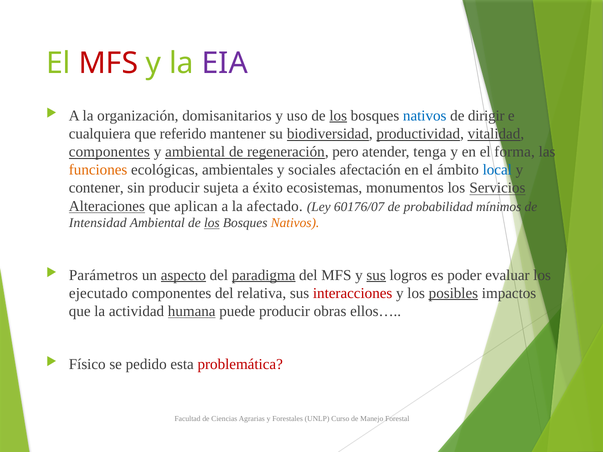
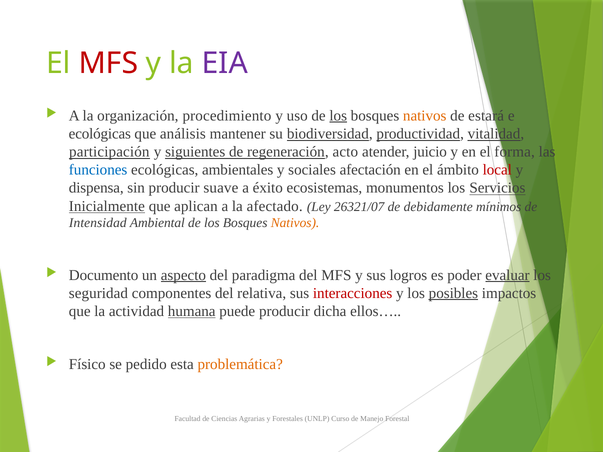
domisanitarios: domisanitarios -> procedimiento
nativos at (425, 116) colour: blue -> orange
dirigir: dirigir -> estará
cualquiera at (100, 134): cualquiera -> ecológicas
referido: referido -> análisis
componentes at (109, 152): componentes -> participación
y ambiental: ambiental -> siguientes
pero: pero -> acto
tenga: tenga -> juicio
funciones colour: orange -> blue
local colour: blue -> red
contener: contener -> dispensa
sujeta: sujeta -> suave
Alteraciones: Alteraciones -> Inicialmente
60176/07: 60176/07 -> 26321/07
probabilidad: probabilidad -> debidamente
los at (212, 223) underline: present -> none
Parámetros: Parámetros -> Documento
paradigma underline: present -> none
sus at (376, 275) underline: present -> none
evaluar underline: none -> present
ejecutado: ejecutado -> seguridad
obras: obras -> dicha
problemática colour: red -> orange
